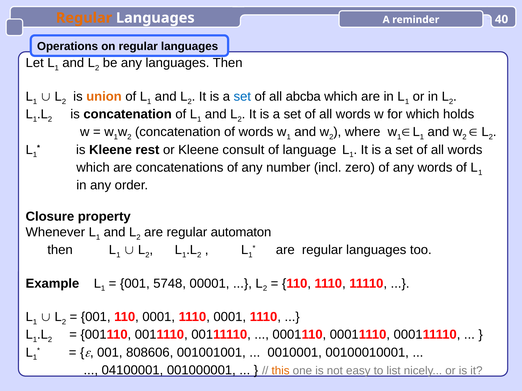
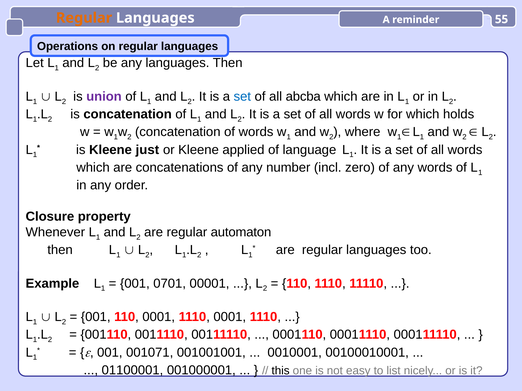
40: 40 -> 55
union colour: orange -> purple
rest: rest -> just
consult: consult -> applied
5748: 5748 -> 0701
808606: 808606 -> 001071
04100001: 04100001 -> 01100001
this colour: orange -> black
